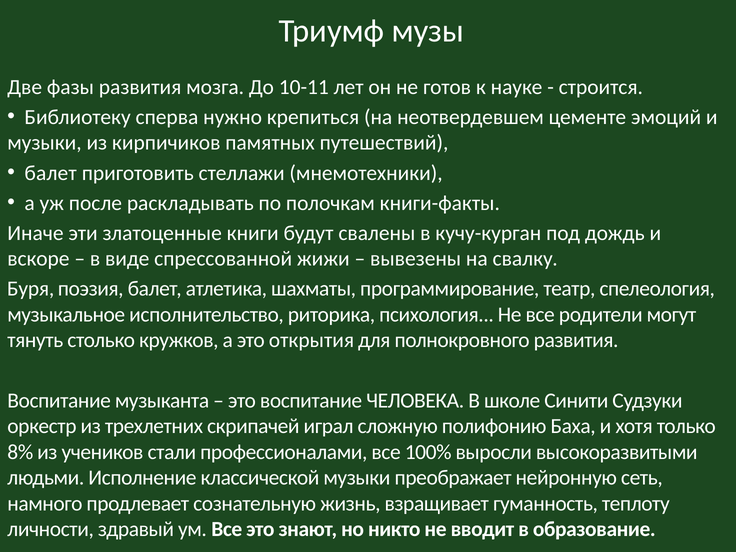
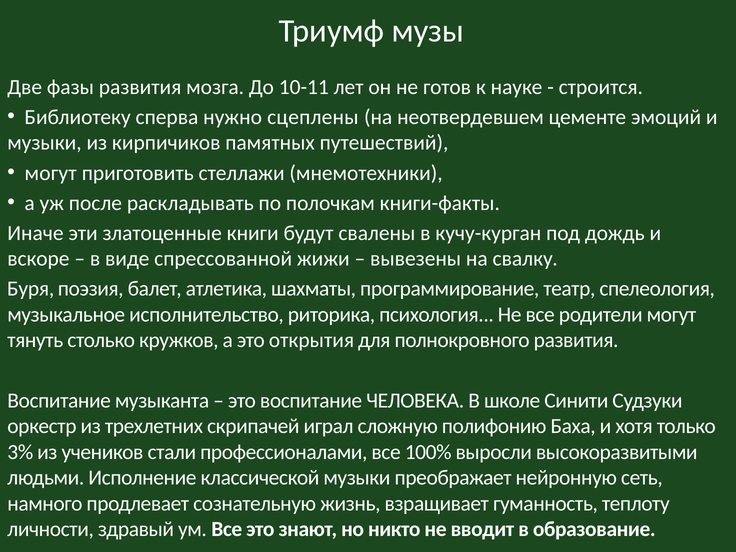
крепиться: крепиться -> сцеплены
балет at (51, 173): балет -> могут
8%: 8% -> 3%
